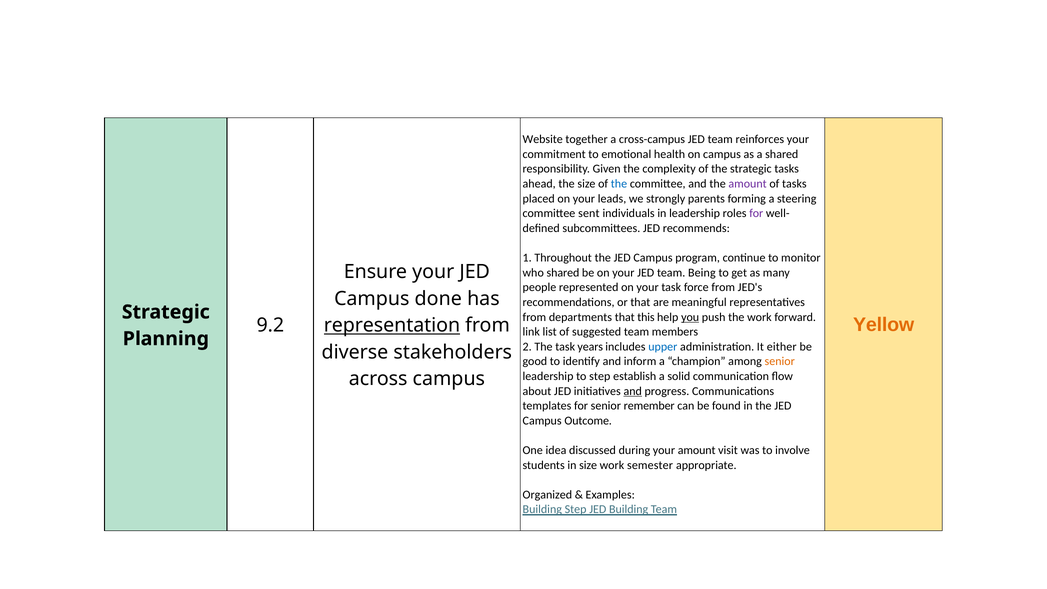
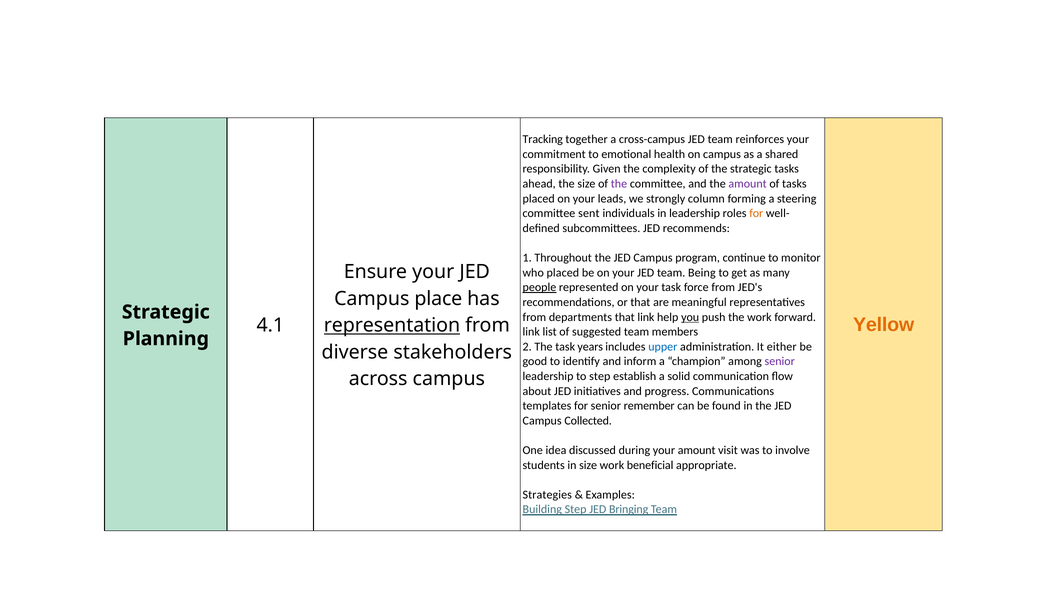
Website: Website -> Tracking
the at (619, 184) colour: blue -> purple
parents: parents -> column
for at (756, 213) colour: purple -> orange
who shared: shared -> placed
people underline: none -> present
done: done -> place
that this: this -> link
9.2: 9.2 -> 4.1
senior at (780, 361) colour: orange -> purple
and at (633, 391) underline: present -> none
Outcome: Outcome -> Collected
semester: semester -> beneficial
Organized: Organized -> Strategies
JED Building: Building -> Bringing
